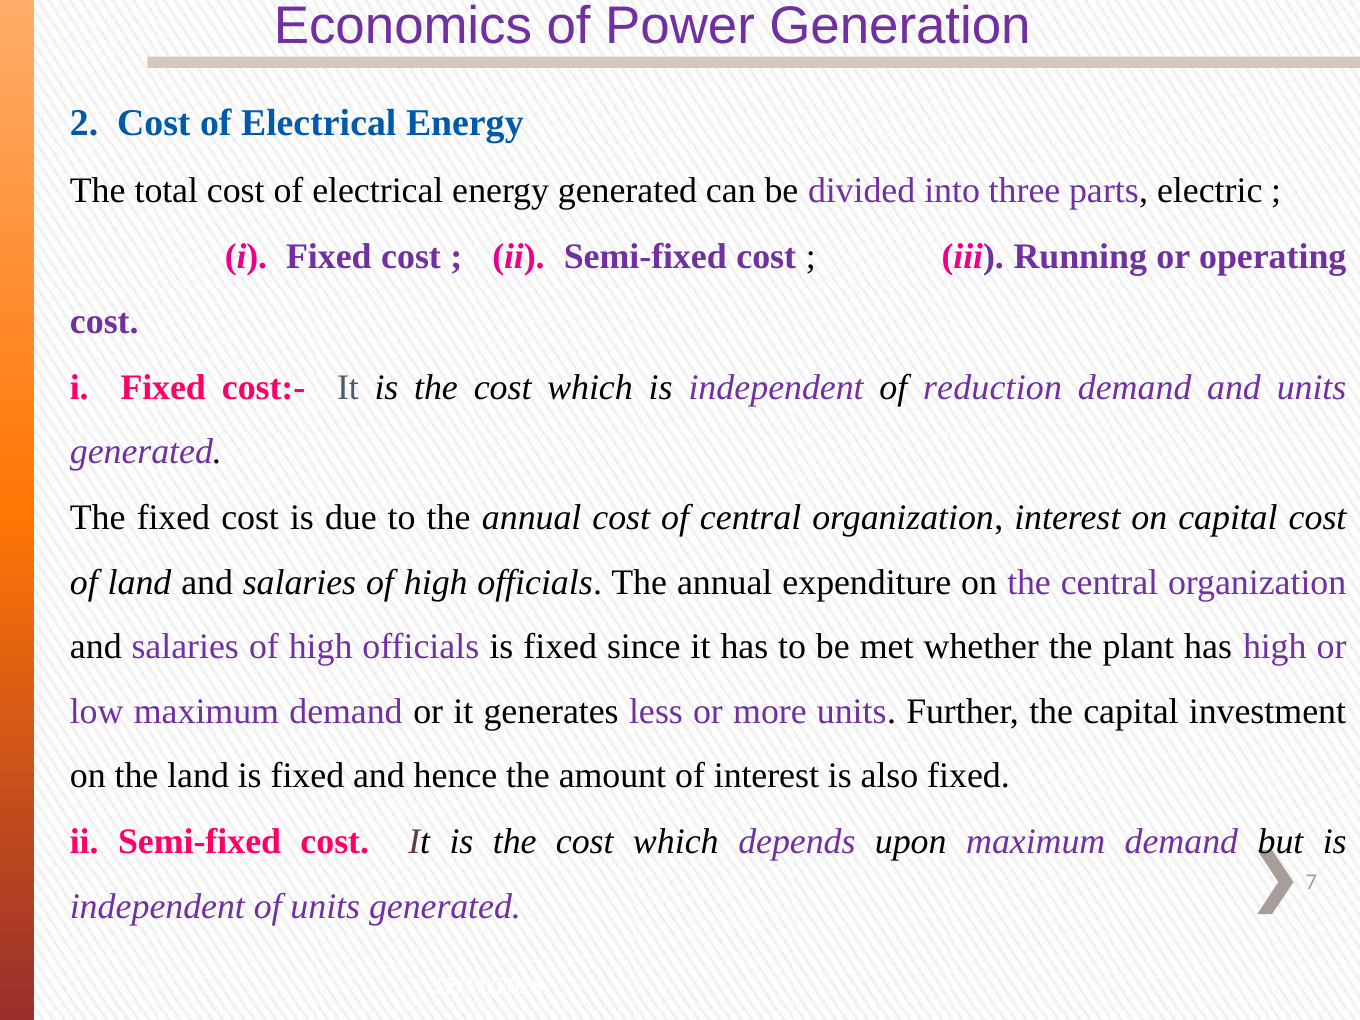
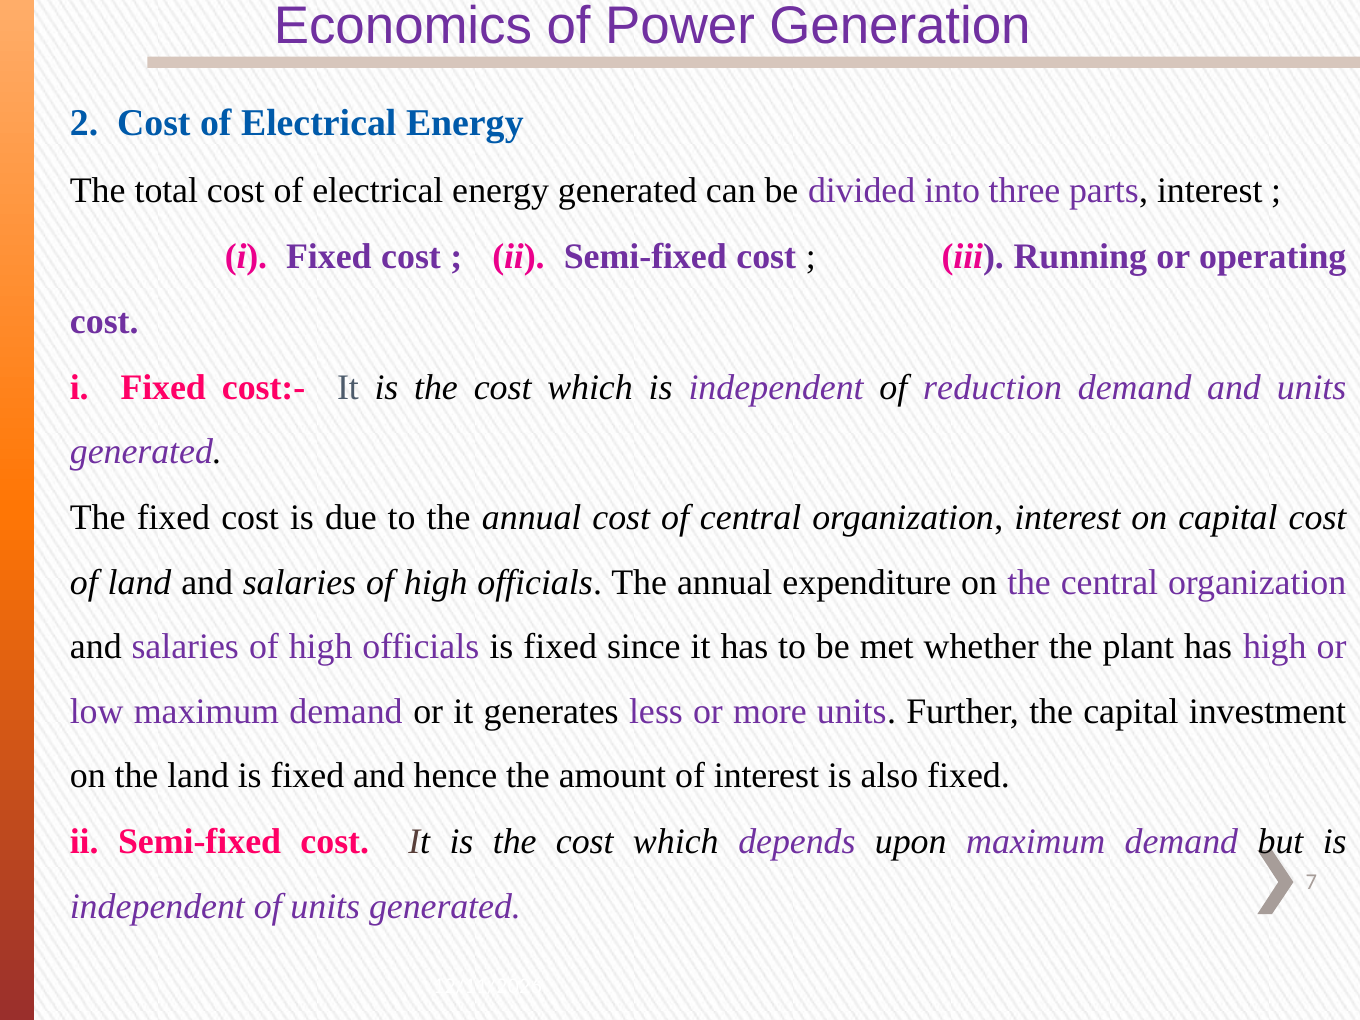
parts electric: electric -> interest
